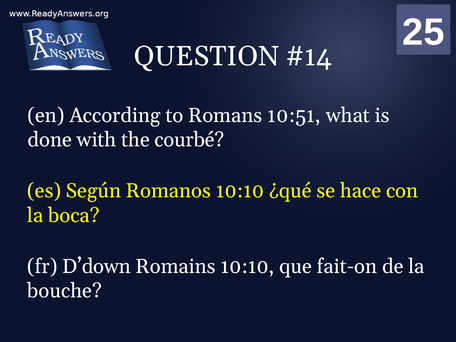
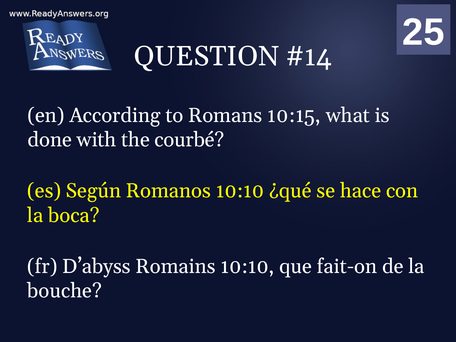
10:51: 10:51 -> 10:15
D’down: D’down -> D’abyss
